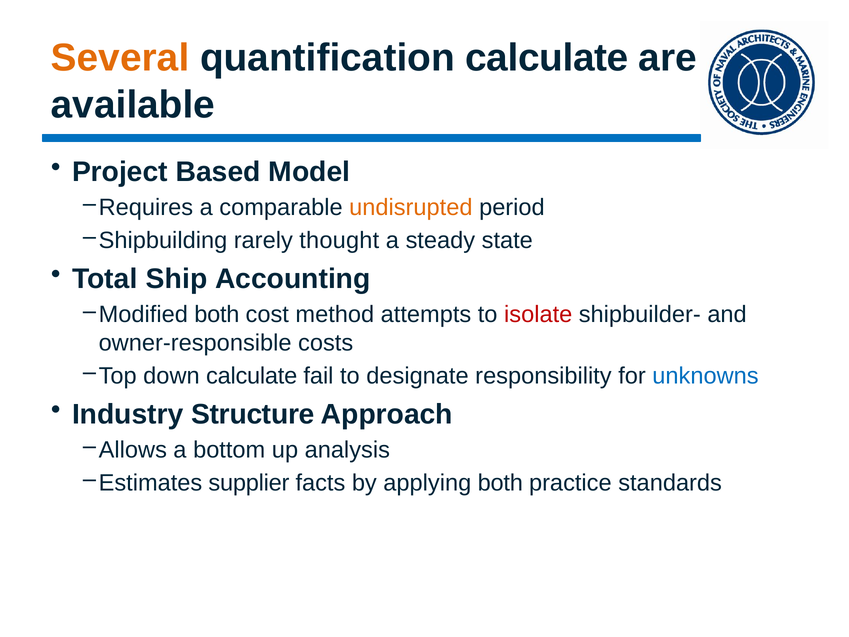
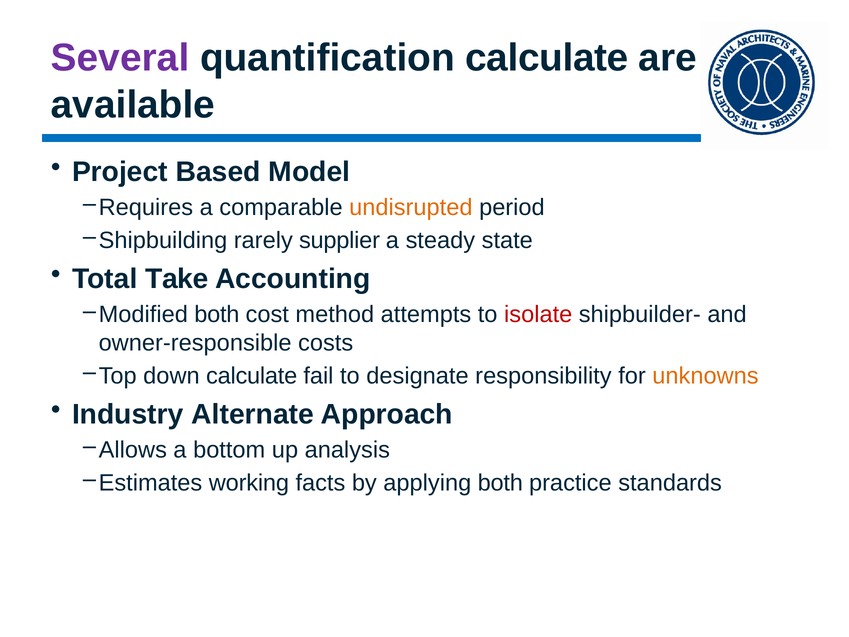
Several colour: orange -> purple
thought: thought -> supplier
Ship: Ship -> Take
unknowns colour: blue -> orange
Structure: Structure -> Alternate
supplier: supplier -> working
